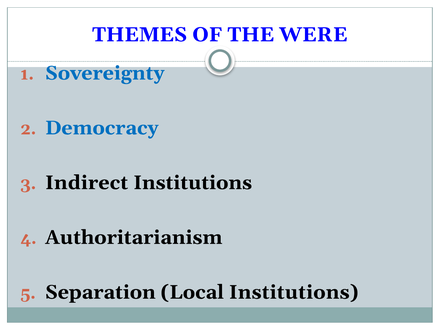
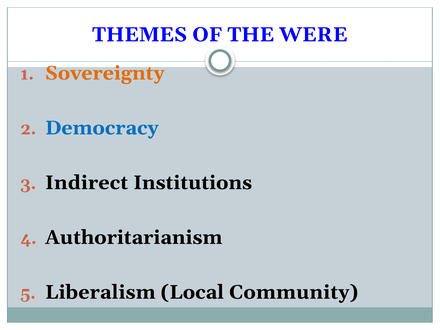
Sovereignty colour: blue -> orange
Separation: Separation -> Liberalism
Local Institutions: Institutions -> Community
